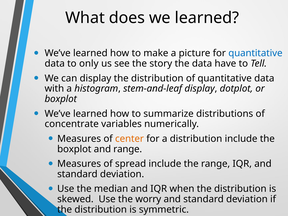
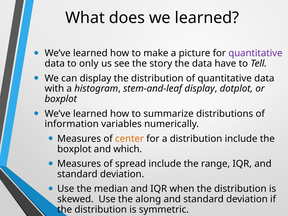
quantitative at (255, 53) colour: blue -> purple
concentrate: concentrate -> information
and range: range -> which
worry: worry -> along
